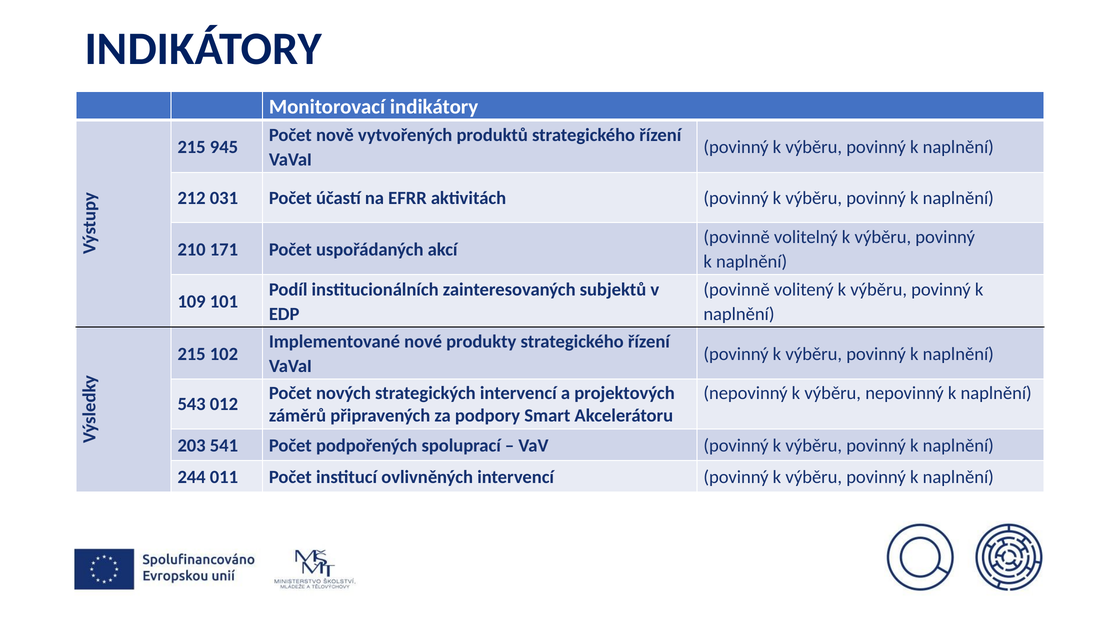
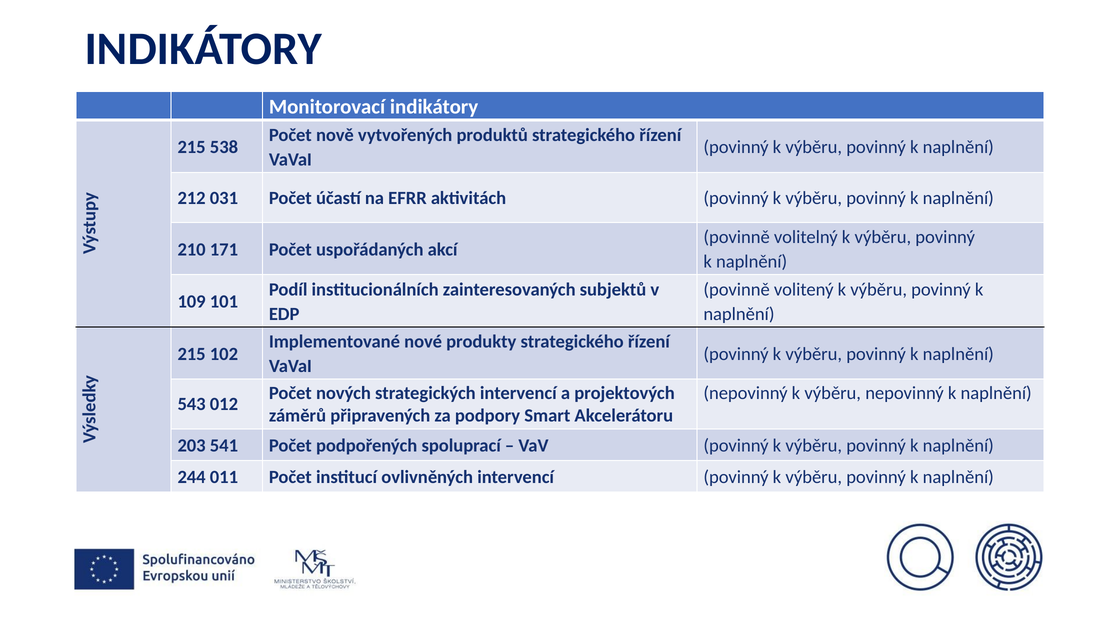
945: 945 -> 538
